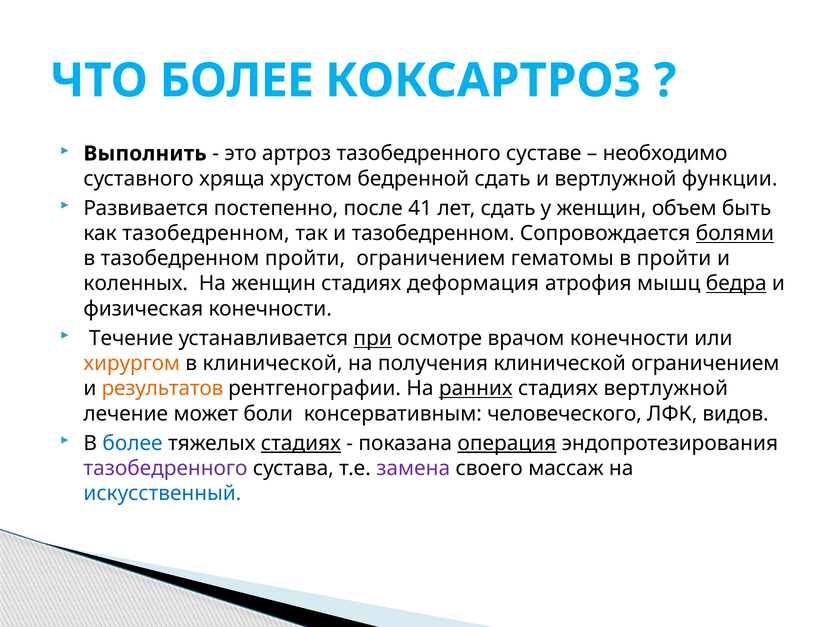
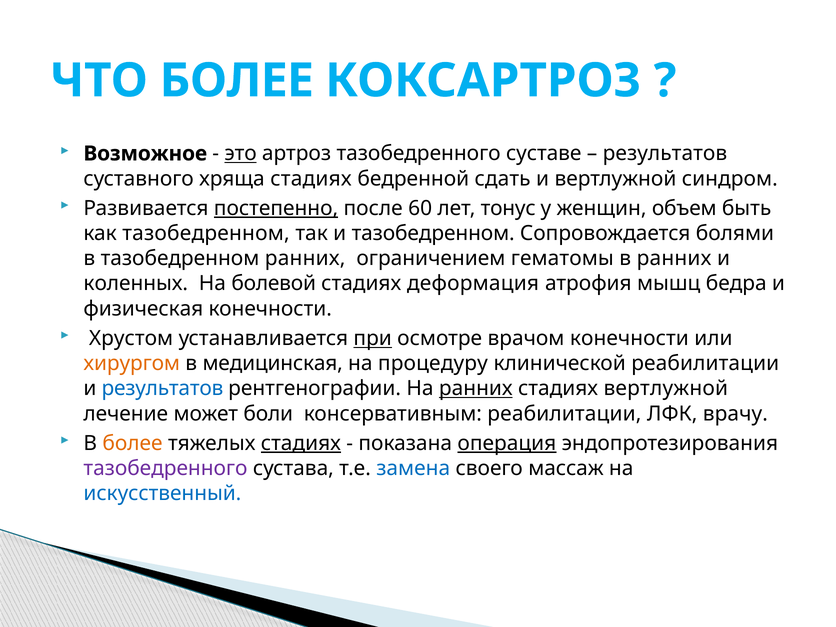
Выполнить: Выполнить -> Возможное
это underline: none -> present
необходимо at (665, 154): необходимо -> результатов
хряща хрустом: хрустом -> стадиях
функции: функции -> синдром
постепенно underline: none -> present
41: 41 -> 60
лет сдать: сдать -> тонус
болями underline: present -> none
тазобедренном пройти: пройти -> ранних
в пройти: пройти -> ранних
На женщин: женщин -> болевой
бедра underline: present -> none
Течение: Течение -> Хрустом
в клинической: клинической -> медицинская
получения: получения -> процедуру
клинической ограничением: ограничением -> реабилитации
результатов at (162, 389) colour: orange -> blue
консервативным человеческого: человеческого -> реабилитации
видов: видов -> врачу
более at (132, 443) colour: blue -> orange
замена colour: purple -> blue
